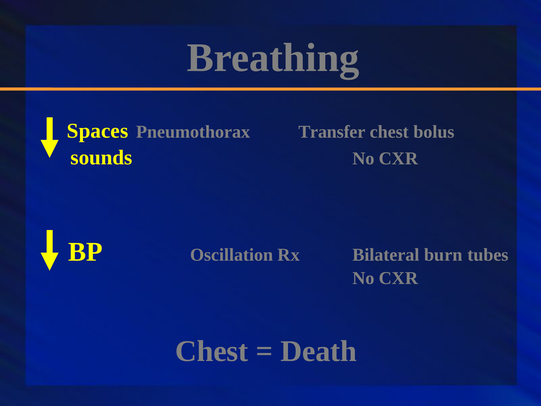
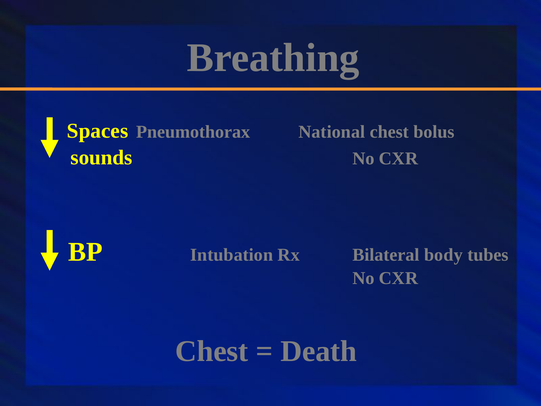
Transfer: Transfer -> National
Oscillation: Oscillation -> Intubation
burn: burn -> body
